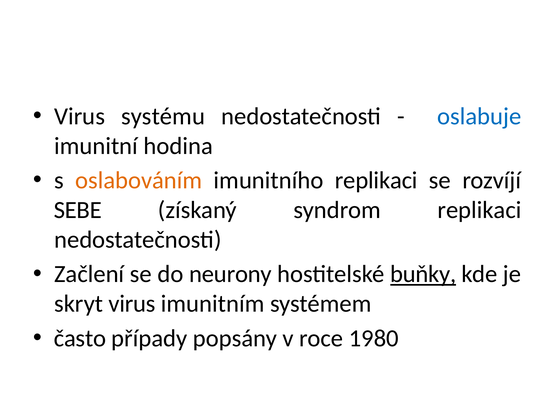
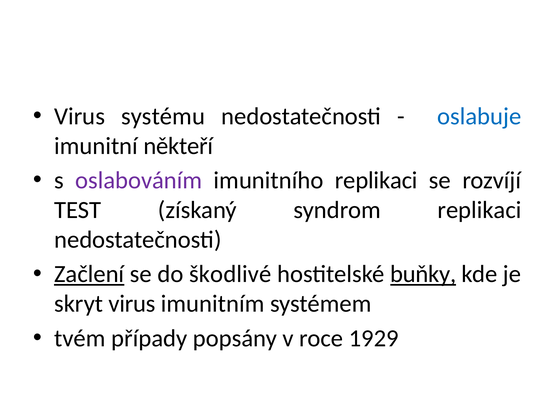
hodina: hodina -> někteří
oslabováním colour: orange -> purple
SEBE: SEBE -> TEST
Začlení underline: none -> present
neurony: neurony -> škodlivé
často: často -> tvém
1980: 1980 -> 1929
